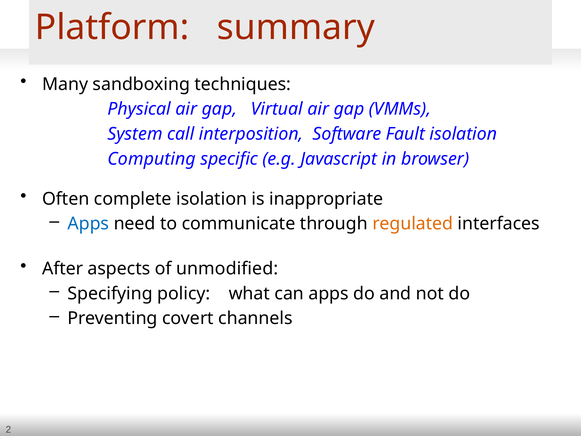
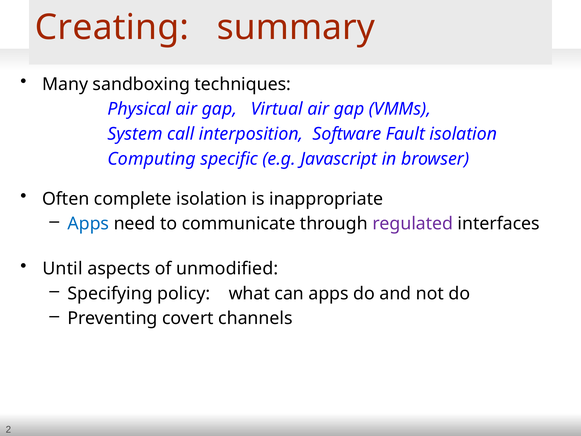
Platform: Platform -> Creating
regulated colour: orange -> purple
After: After -> Until
